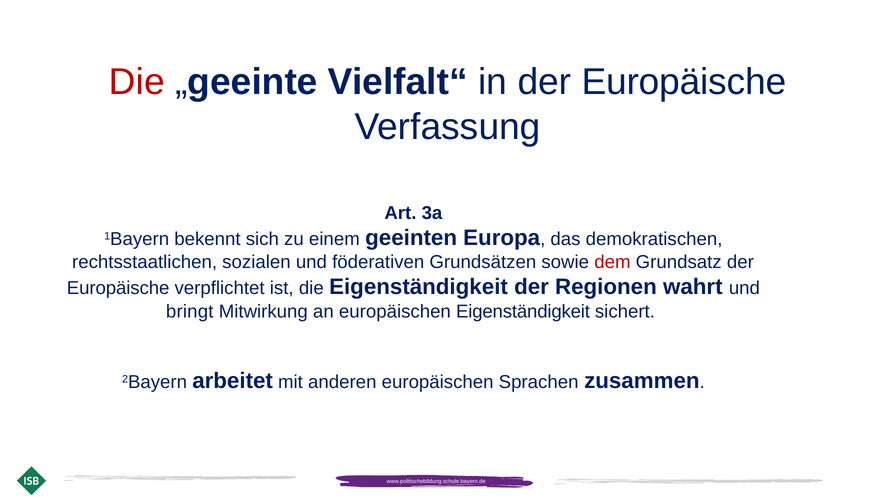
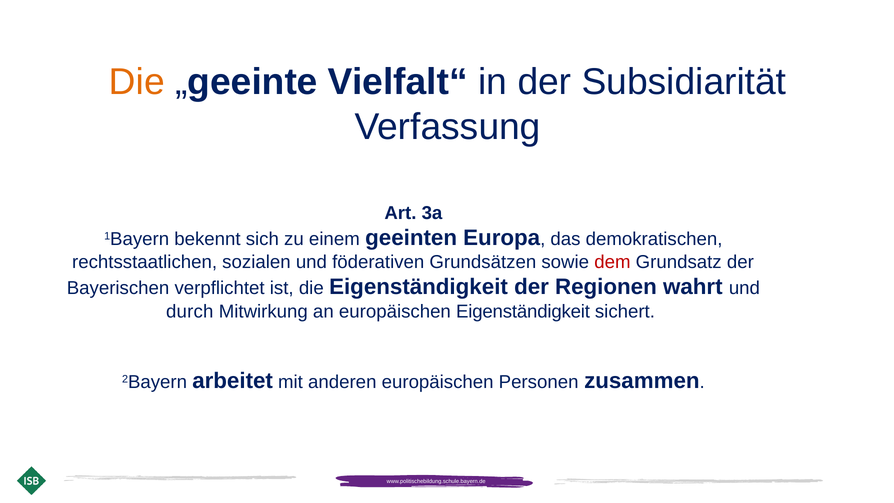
Die at (137, 82) colour: red -> orange
in der Europäische: Europäische -> Subsidiarität
Europäische at (118, 288): Europäische -> Bayerischen
bringt: bringt -> durch
Sprachen: Sprachen -> Personen
